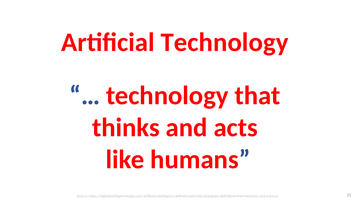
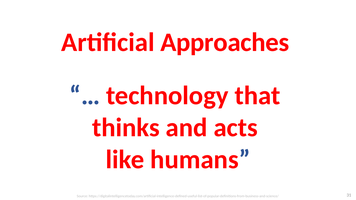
Artificial Technology: Technology -> Approaches
